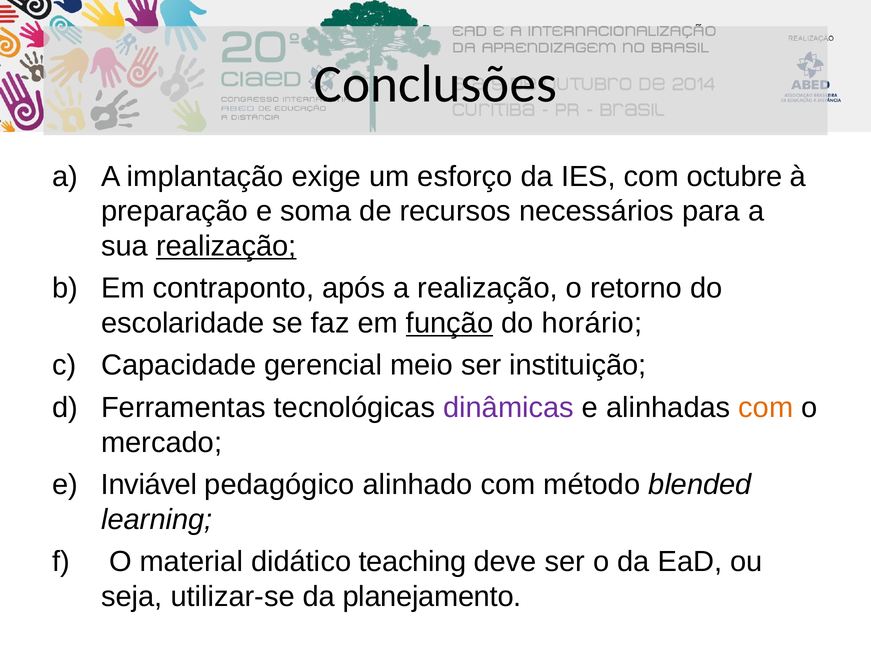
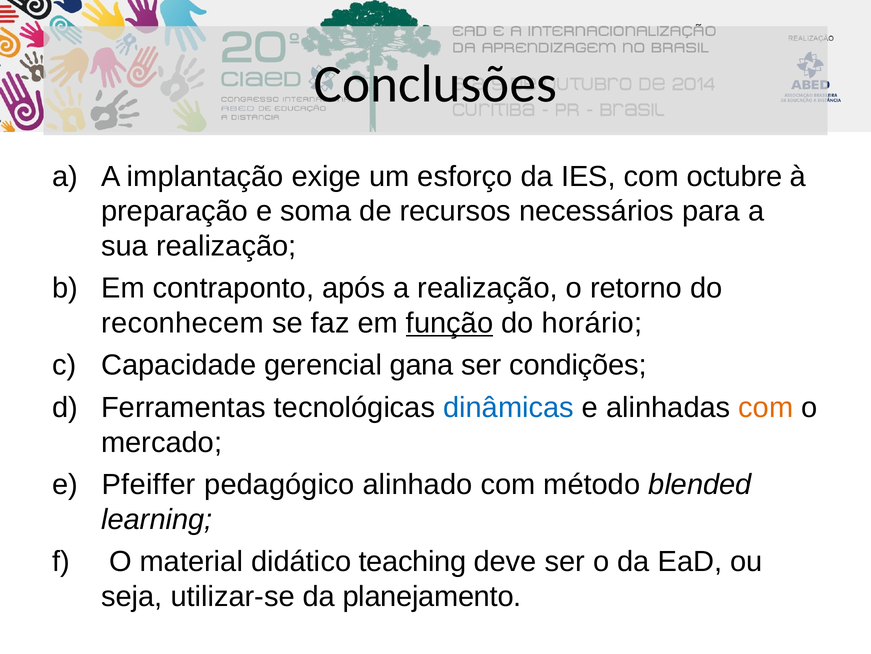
realização at (226, 246) underline: present -> none
escolaridade: escolaridade -> reconhecem
meio: meio -> gana
instituição: instituição -> condições
dinâmicas colour: purple -> blue
Inviável: Inviável -> Pfeiffer
